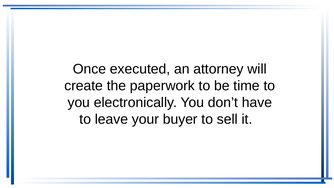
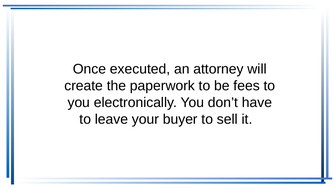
time: time -> fees
